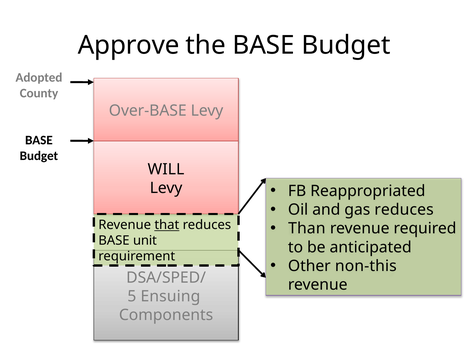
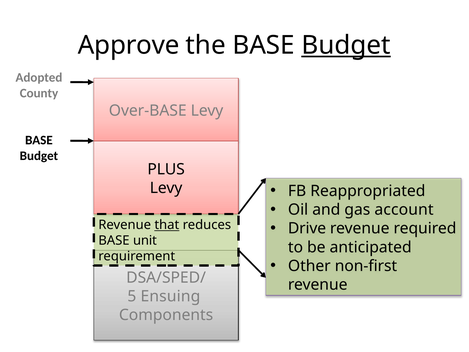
Budget at (346, 45) underline: none -> present
WILL: WILL -> PLUS
gas reduces: reduces -> account
Than: Than -> Drive
non-this: non-this -> non-first
